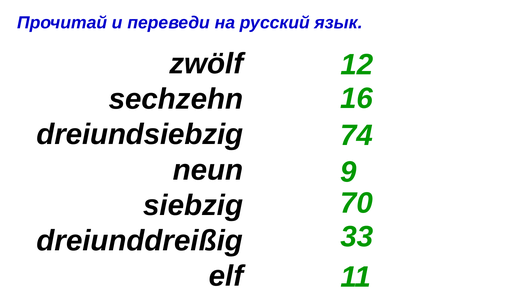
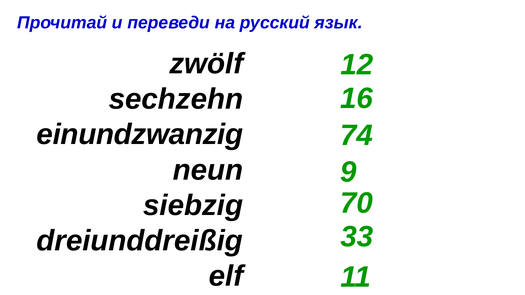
dreiundsiebzig: dreiundsiebzig -> einundzwanzig
